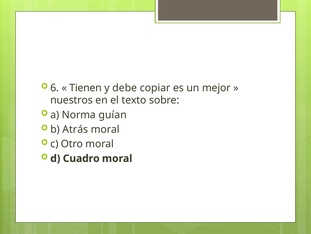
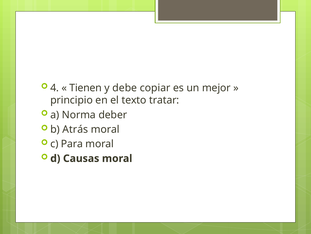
6: 6 -> 4
nuestros: nuestros -> principio
sobre: sobre -> tratar
guían: guían -> deber
Otro: Otro -> Para
Cuadro: Cuadro -> Causas
